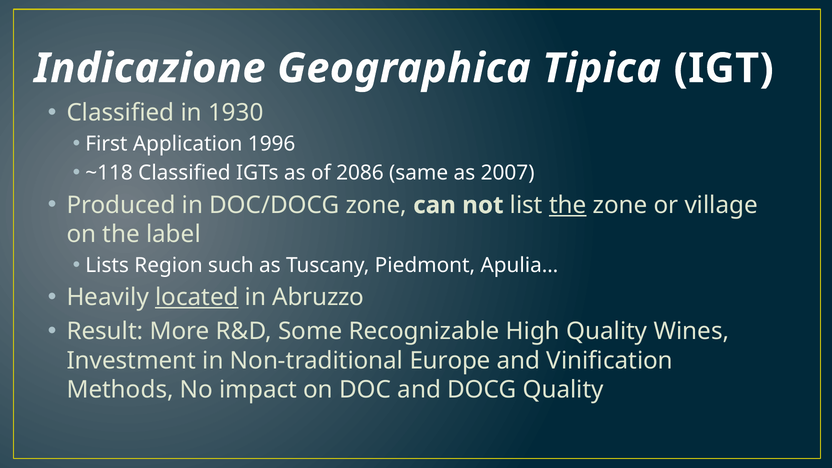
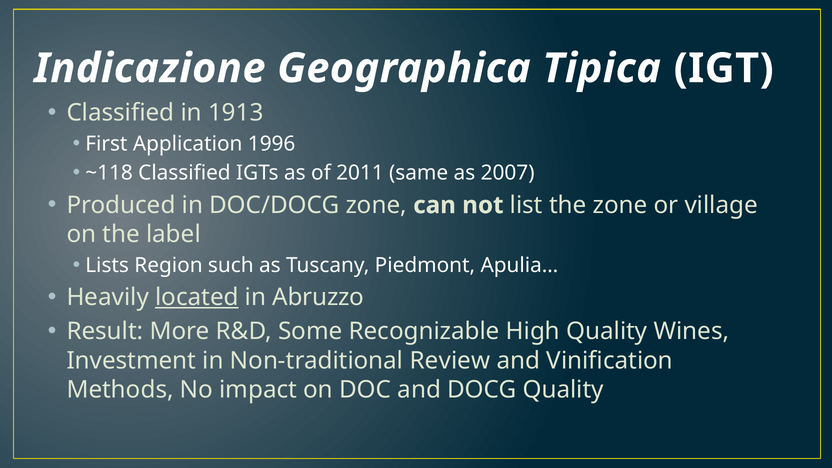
1930: 1930 -> 1913
2086: 2086 -> 2011
the at (568, 205) underline: present -> none
Europe: Europe -> Review
